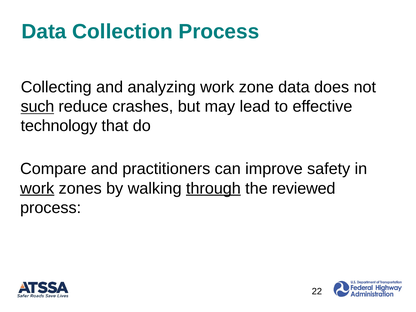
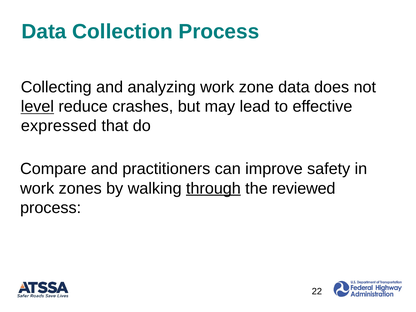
such: such -> level
technology: technology -> expressed
work at (37, 188) underline: present -> none
